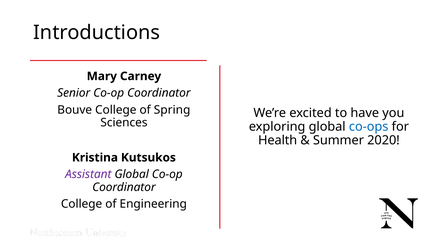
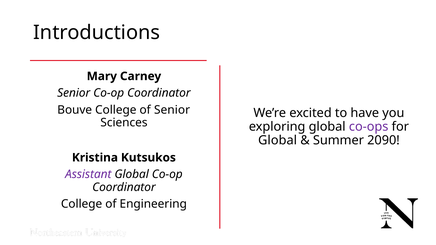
of Spring: Spring -> Senior
co-ops colour: blue -> purple
Health at (278, 141): Health -> Global
2020: 2020 -> 2090
